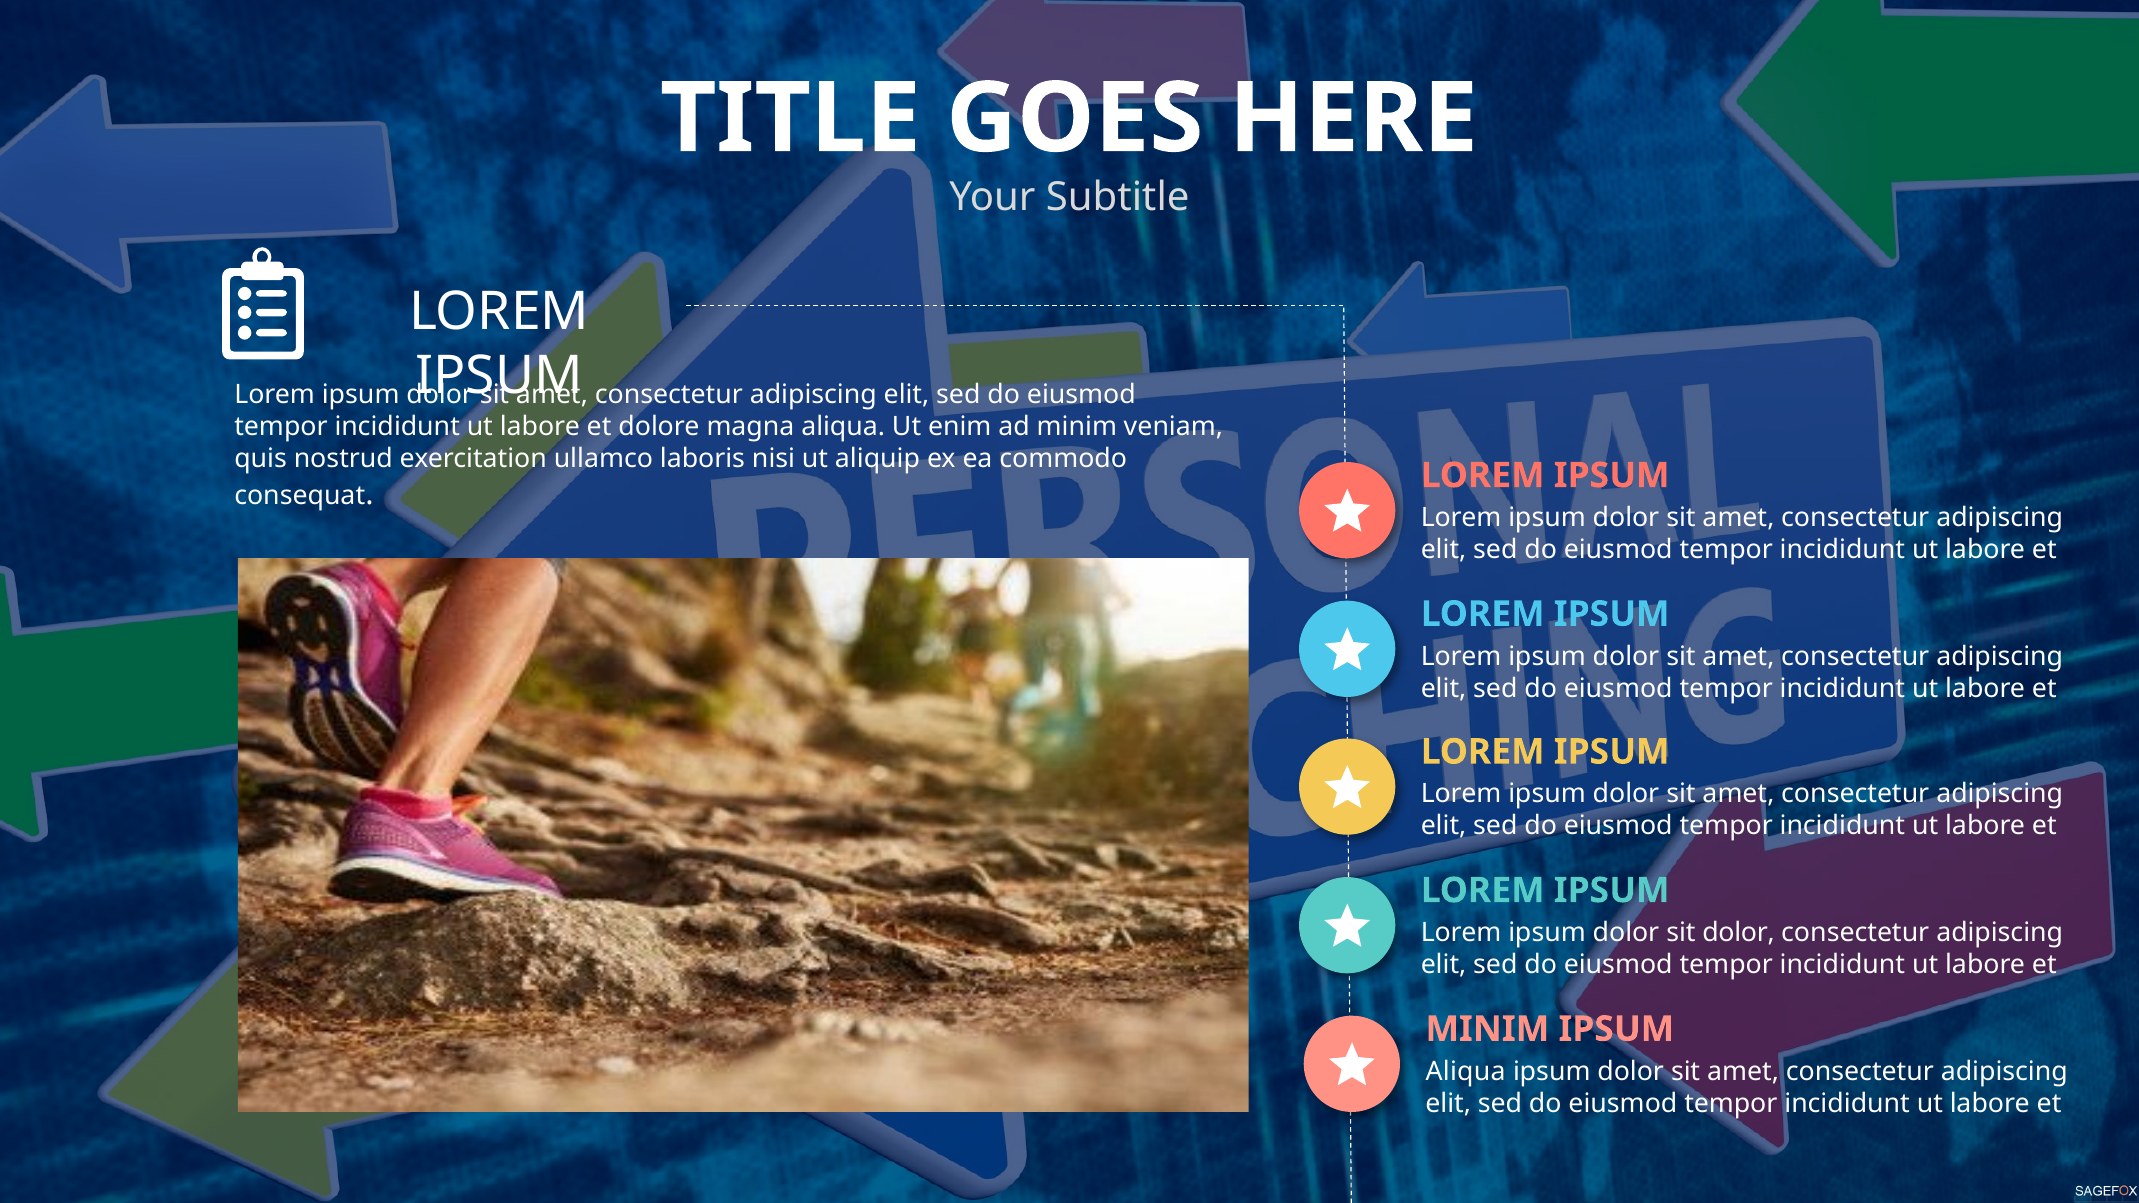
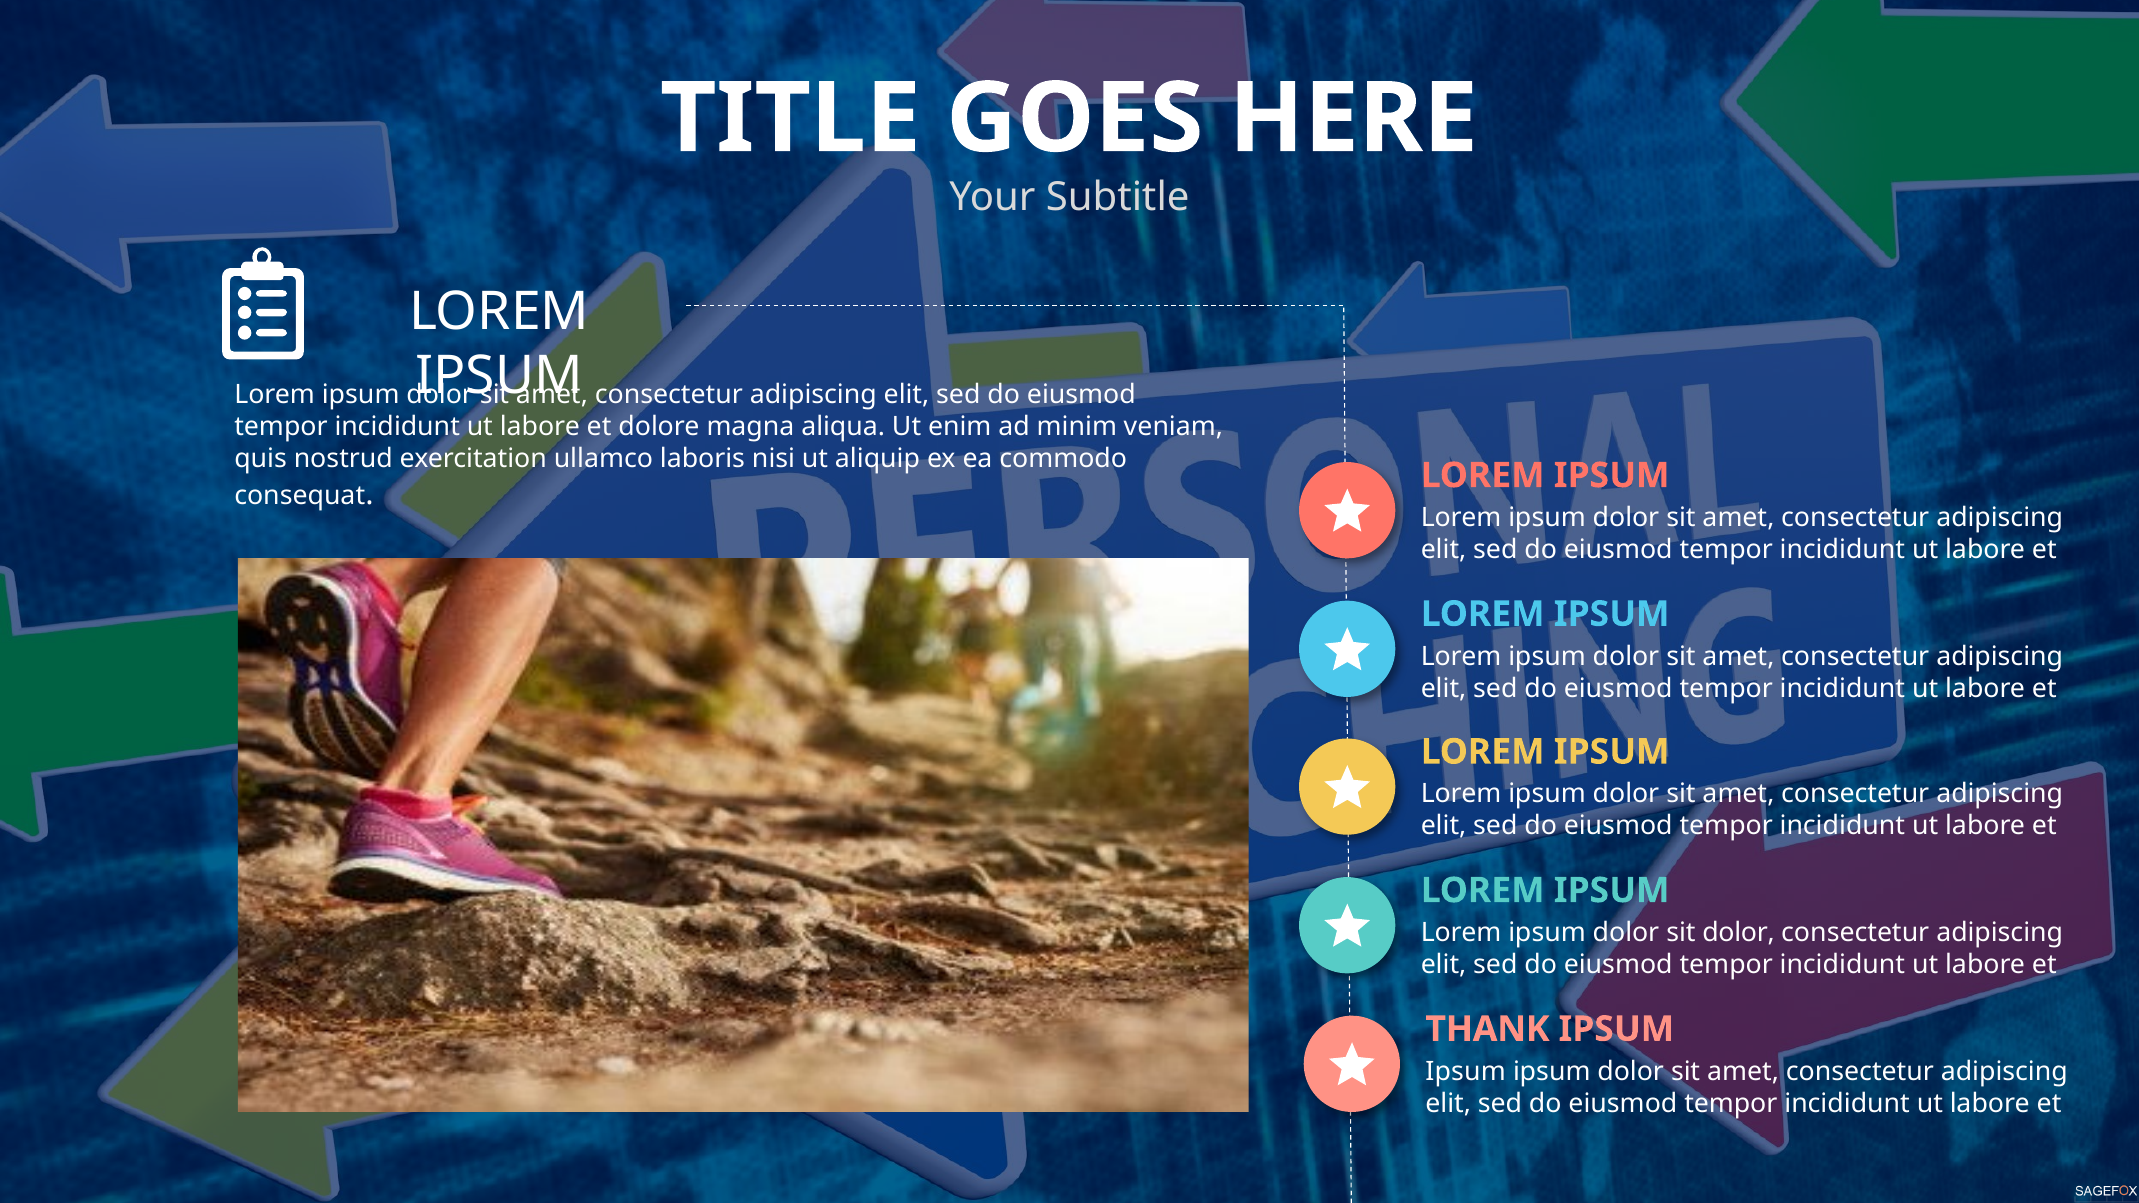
MINIM at (1487, 1029): MINIM -> THANK
Aliqua at (1466, 1071): Aliqua -> Ipsum
